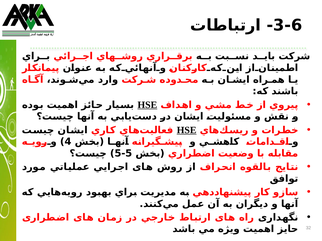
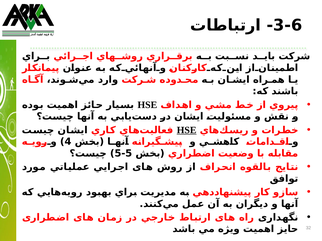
HSE at (147, 105) underline: present -> none
